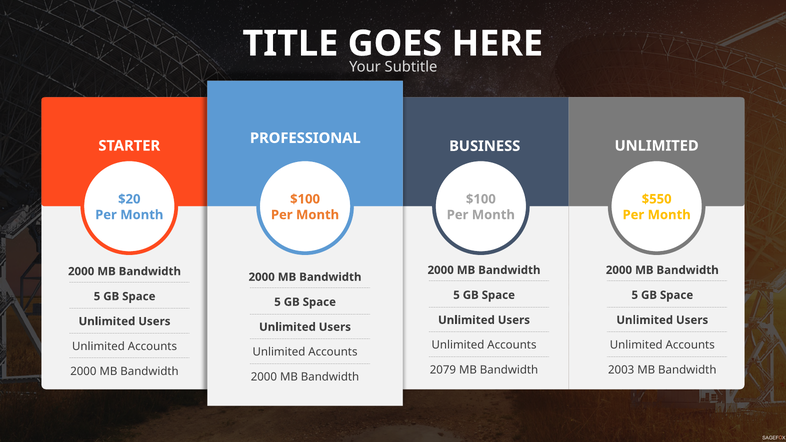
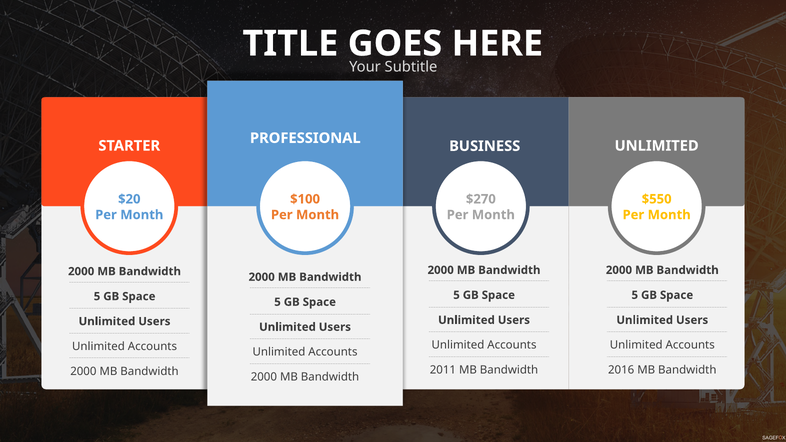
$100 at (481, 199): $100 -> $270
2079: 2079 -> 2011
2003: 2003 -> 2016
